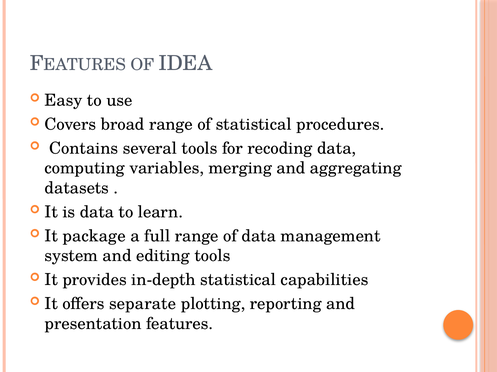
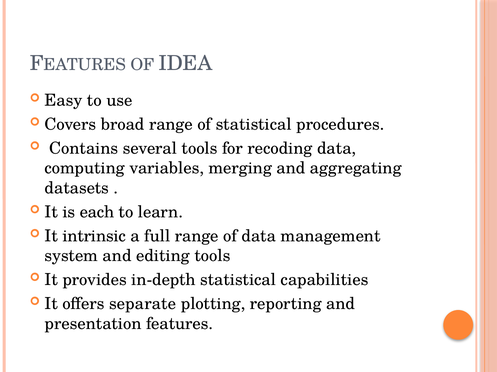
is data: data -> each
package: package -> intrinsic
